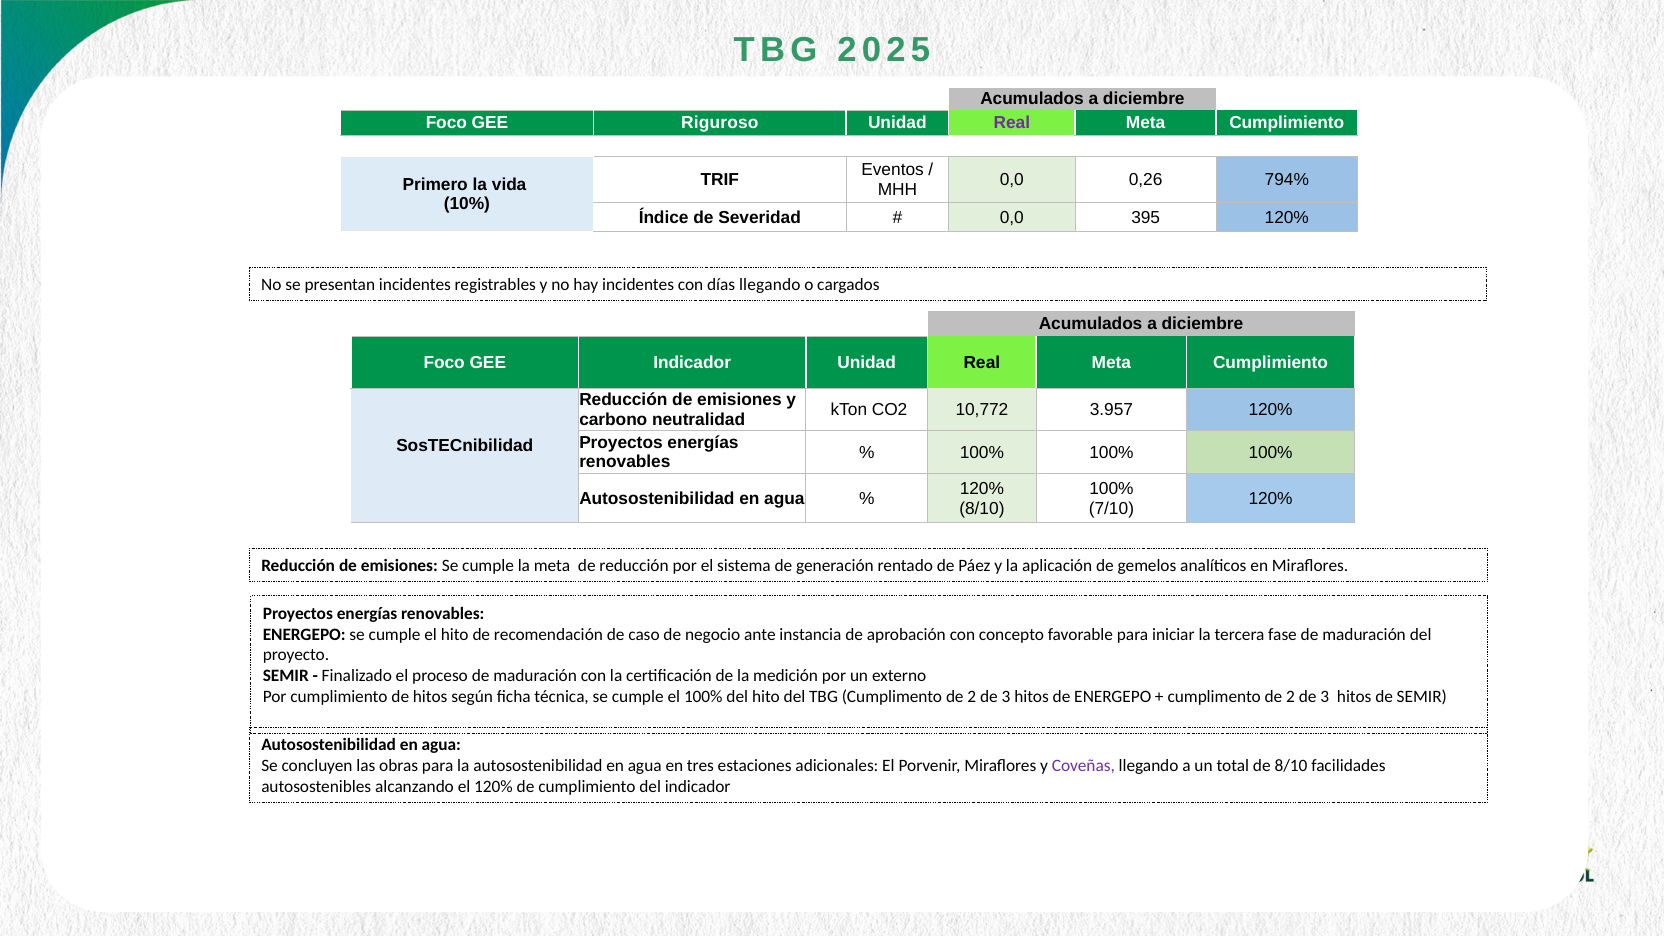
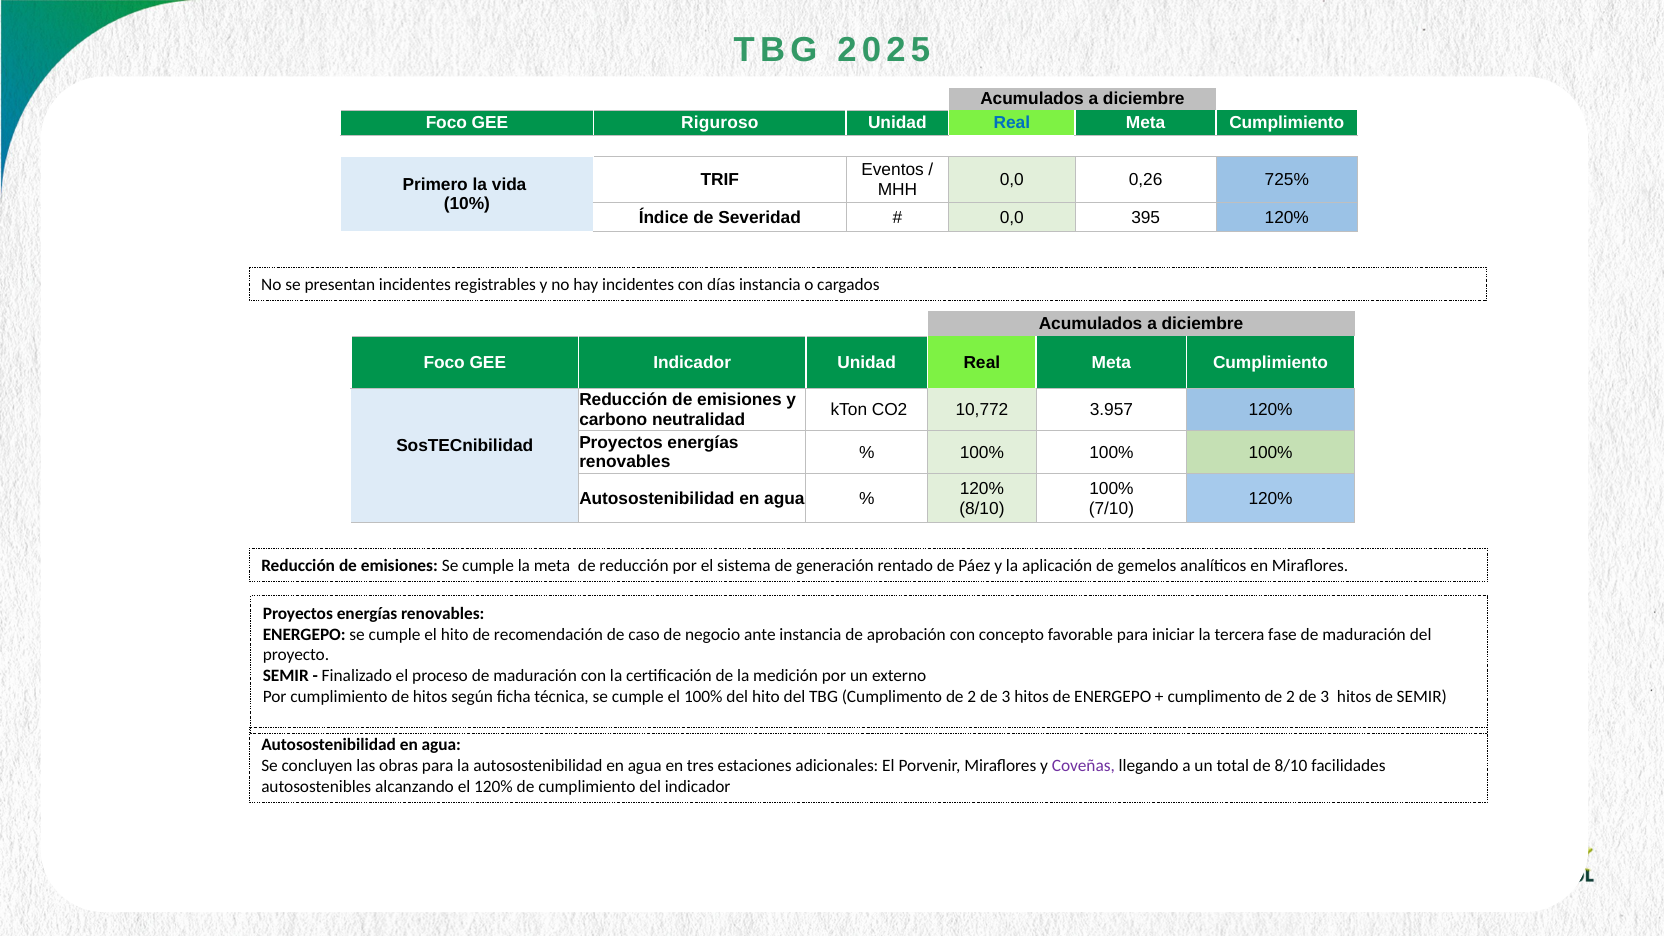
Real at (1012, 123) colour: purple -> blue
794%: 794% -> 725%
días llegando: llegando -> instancia
